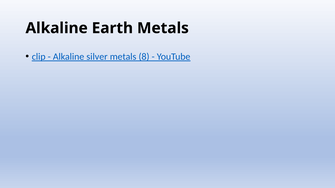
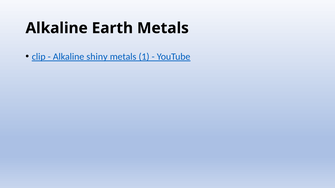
silver: silver -> shiny
8: 8 -> 1
